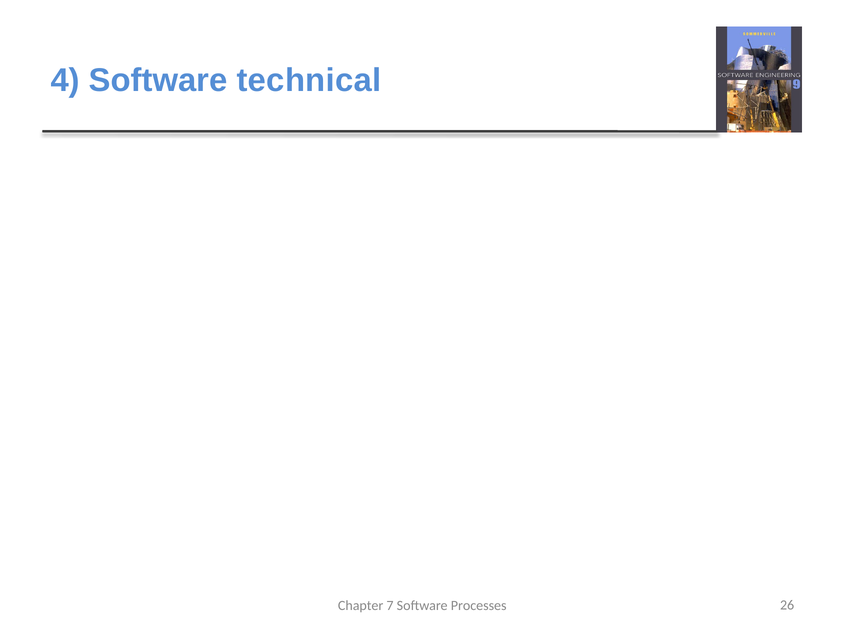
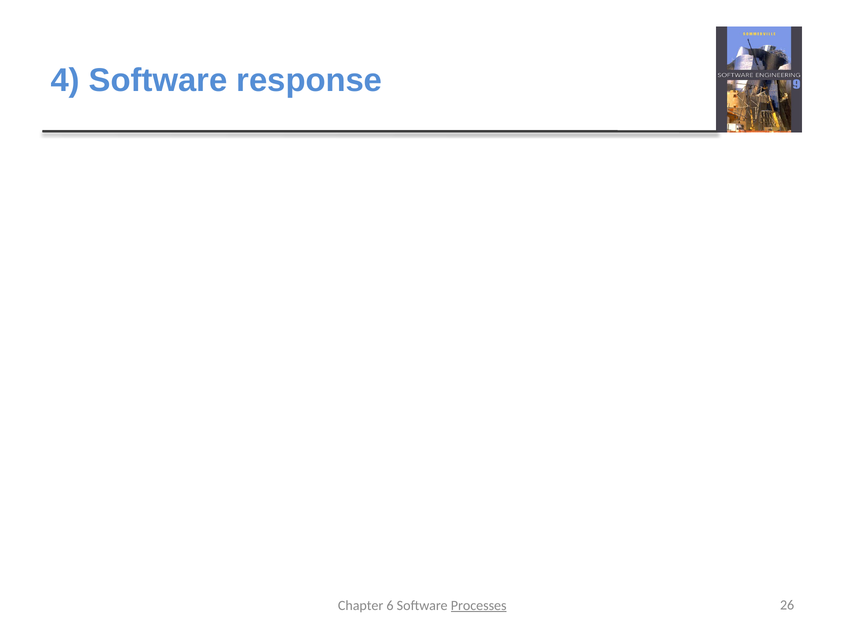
technical: technical -> response
7: 7 -> 6
Processes underline: none -> present
